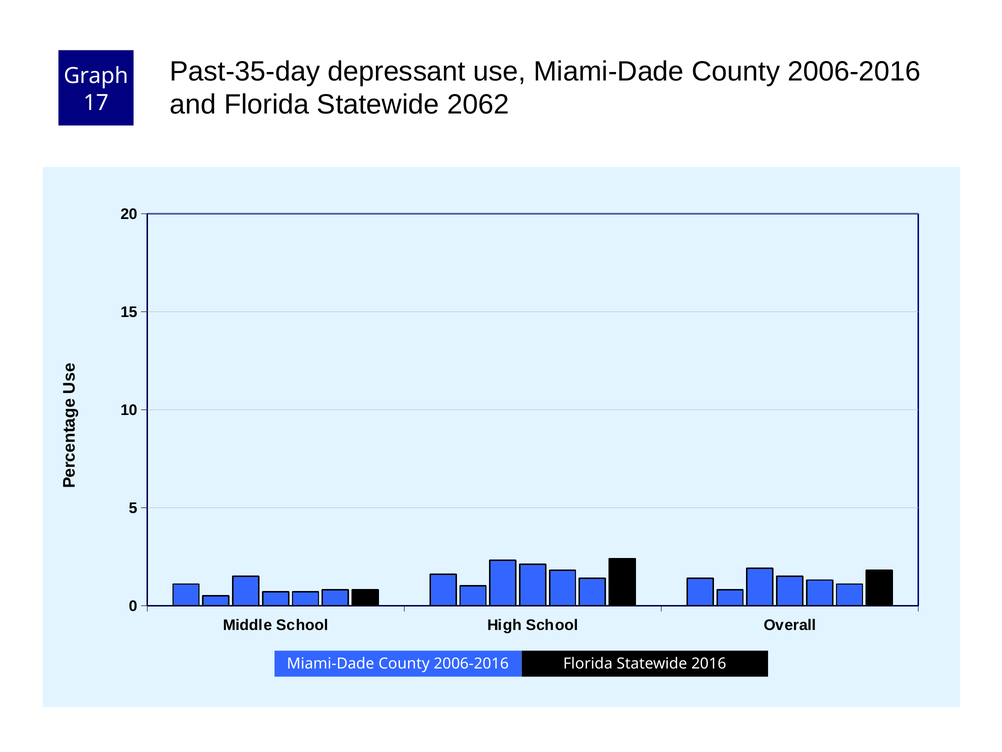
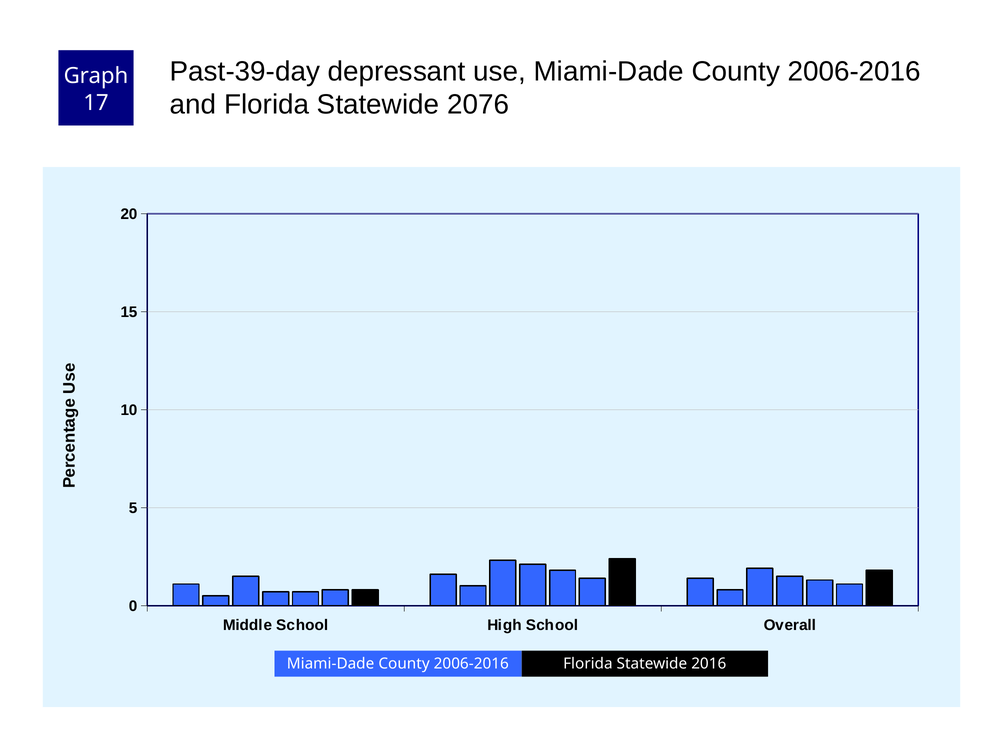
Past-35-day: Past-35-day -> Past-39-day
2062: 2062 -> 2076
